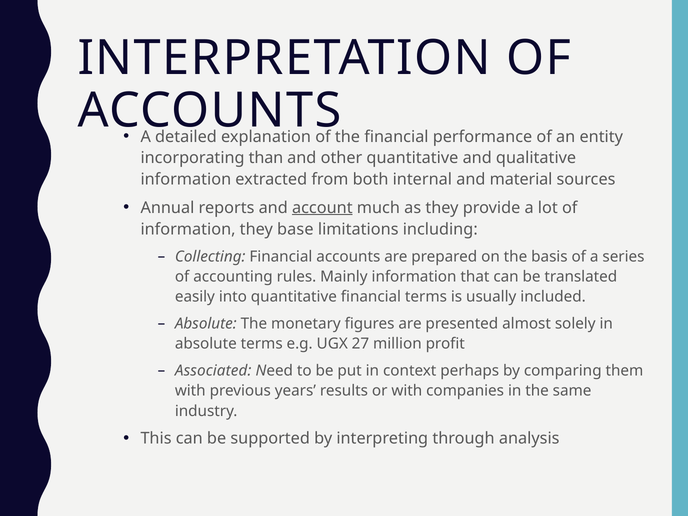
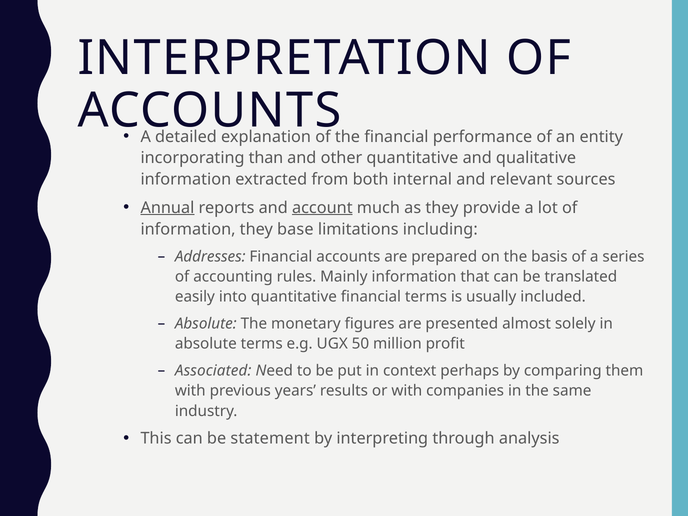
material: material -> relevant
Annual underline: none -> present
Collecting: Collecting -> Addresses
27: 27 -> 50
supported: supported -> statement
